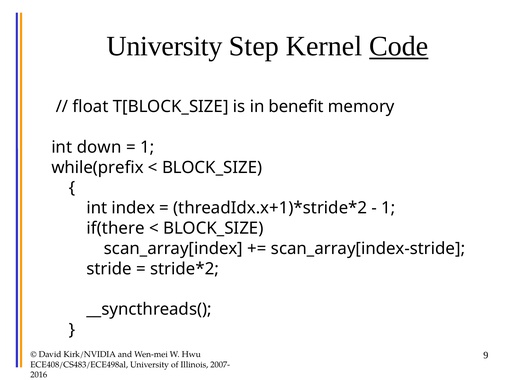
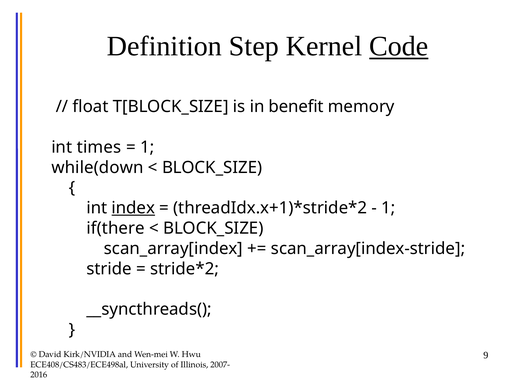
University at (165, 46): University -> Definition
down: down -> times
while(prefix: while(prefix -> while(down
index underline: none -> present
